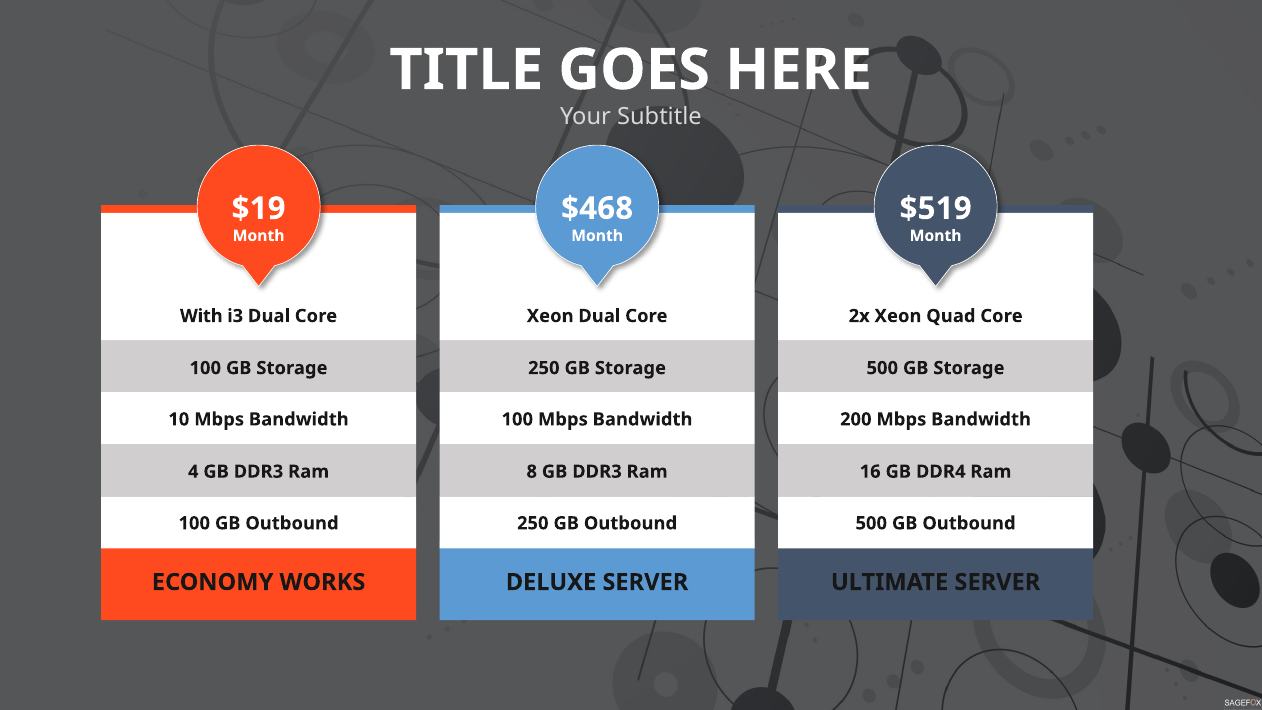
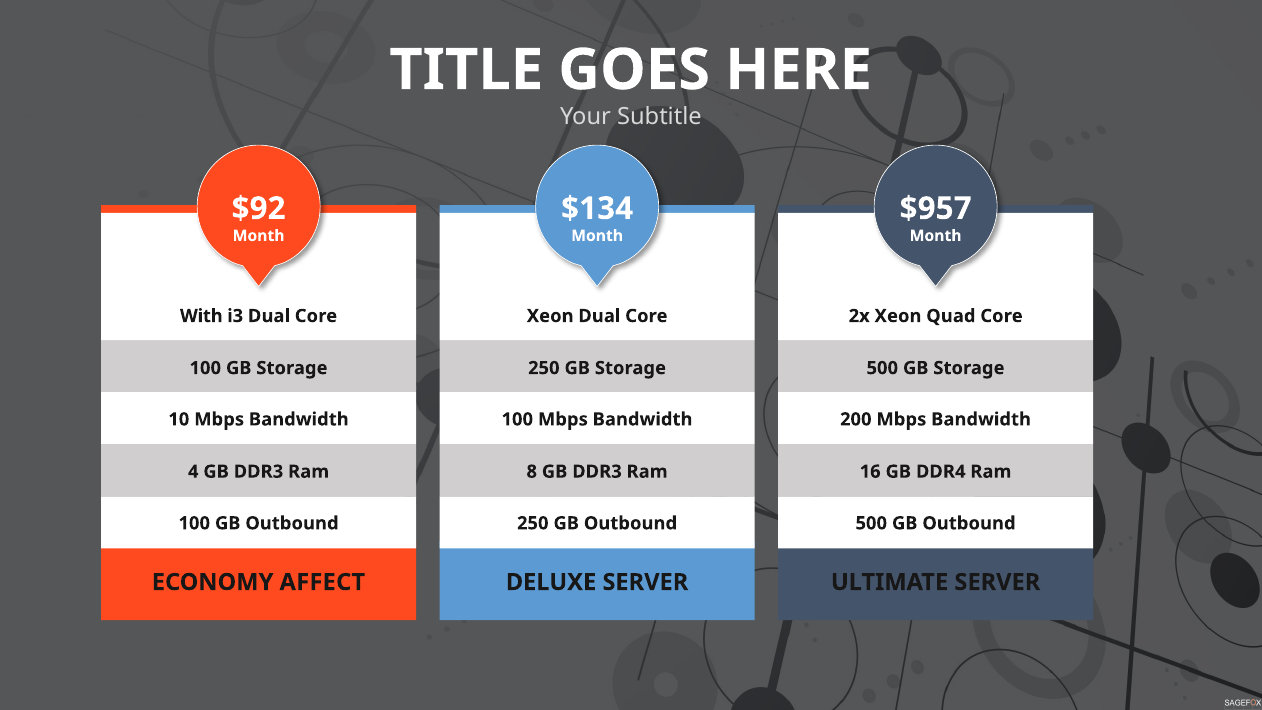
$19: $19 -> $92
$468: $468 -> $134
$519: $519 -> $957
WORKS: WORKS -> AFFECT
